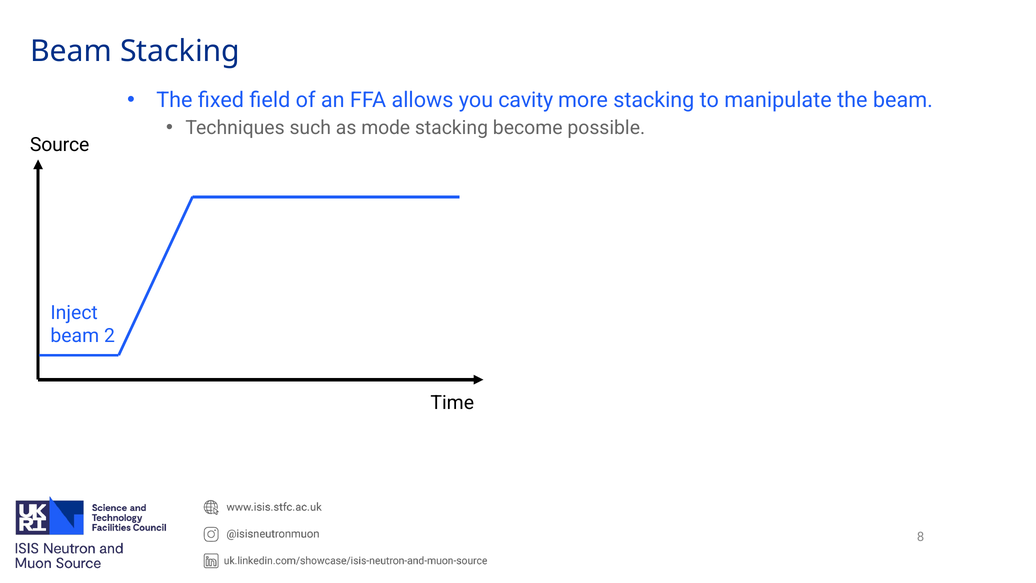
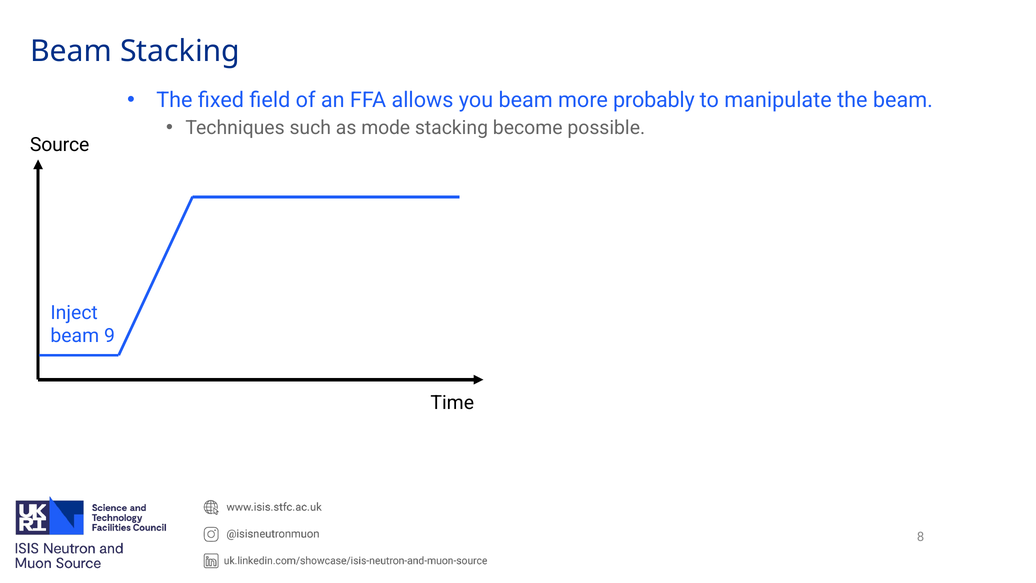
you cavity: cavity -> beam
more stacking: stacking -> probably
2: 2 -> 9
